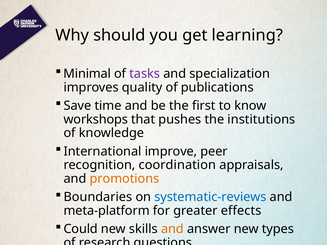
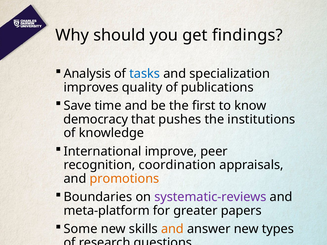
learning: learning -> findings
Minimal: Minimal -> Analysis
tasks colour: purple -> blue
workshops: workshops -> democracy
systematic-reviews colour: blue -> purple
effects: effects -> papers
Could: Could -> Some
